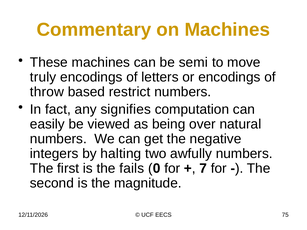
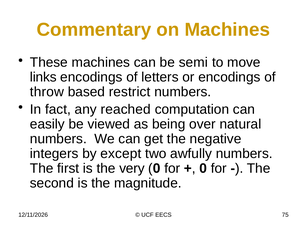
truly: truly -> links
signifies: signifies -> reached
halting: halting -> except
fails: fails -> very
7 at (203, 169): 7 -> 0
